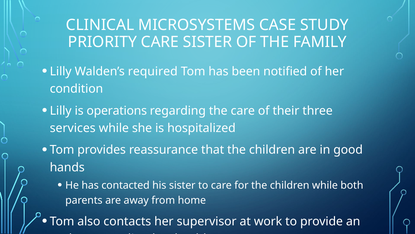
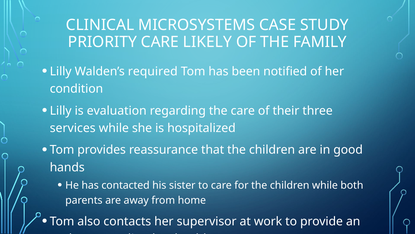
CARE SISTER: SISTER -> LIKELY
operations: operations -> evaluation
